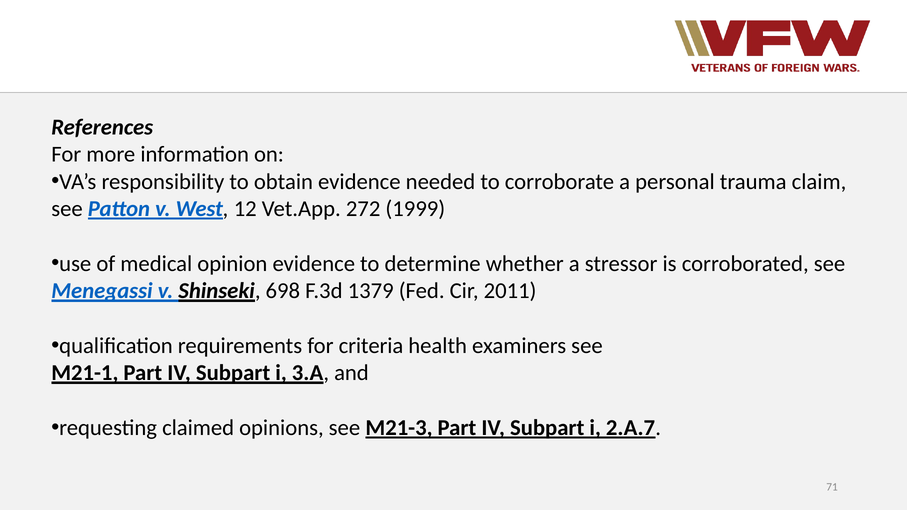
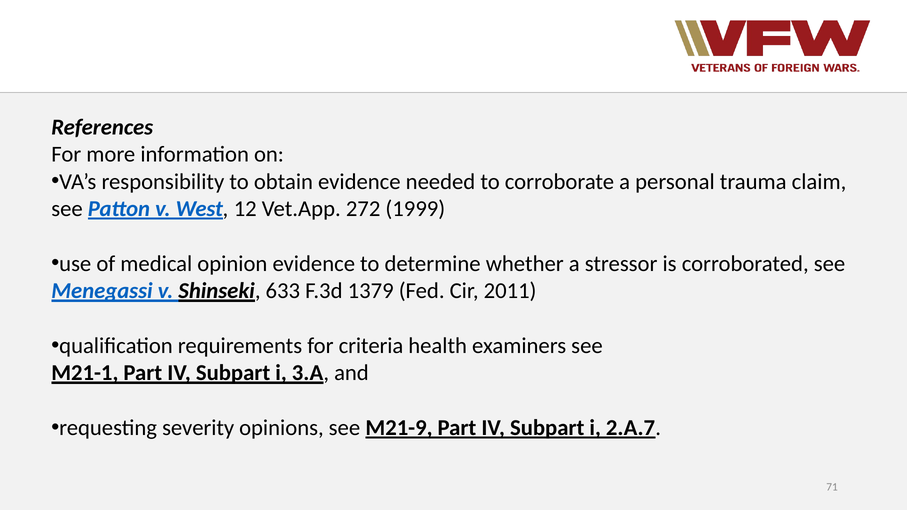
698: 698 -> 633
claimed: claimed -> severity
M21-3: M21-3 -> M21-9
